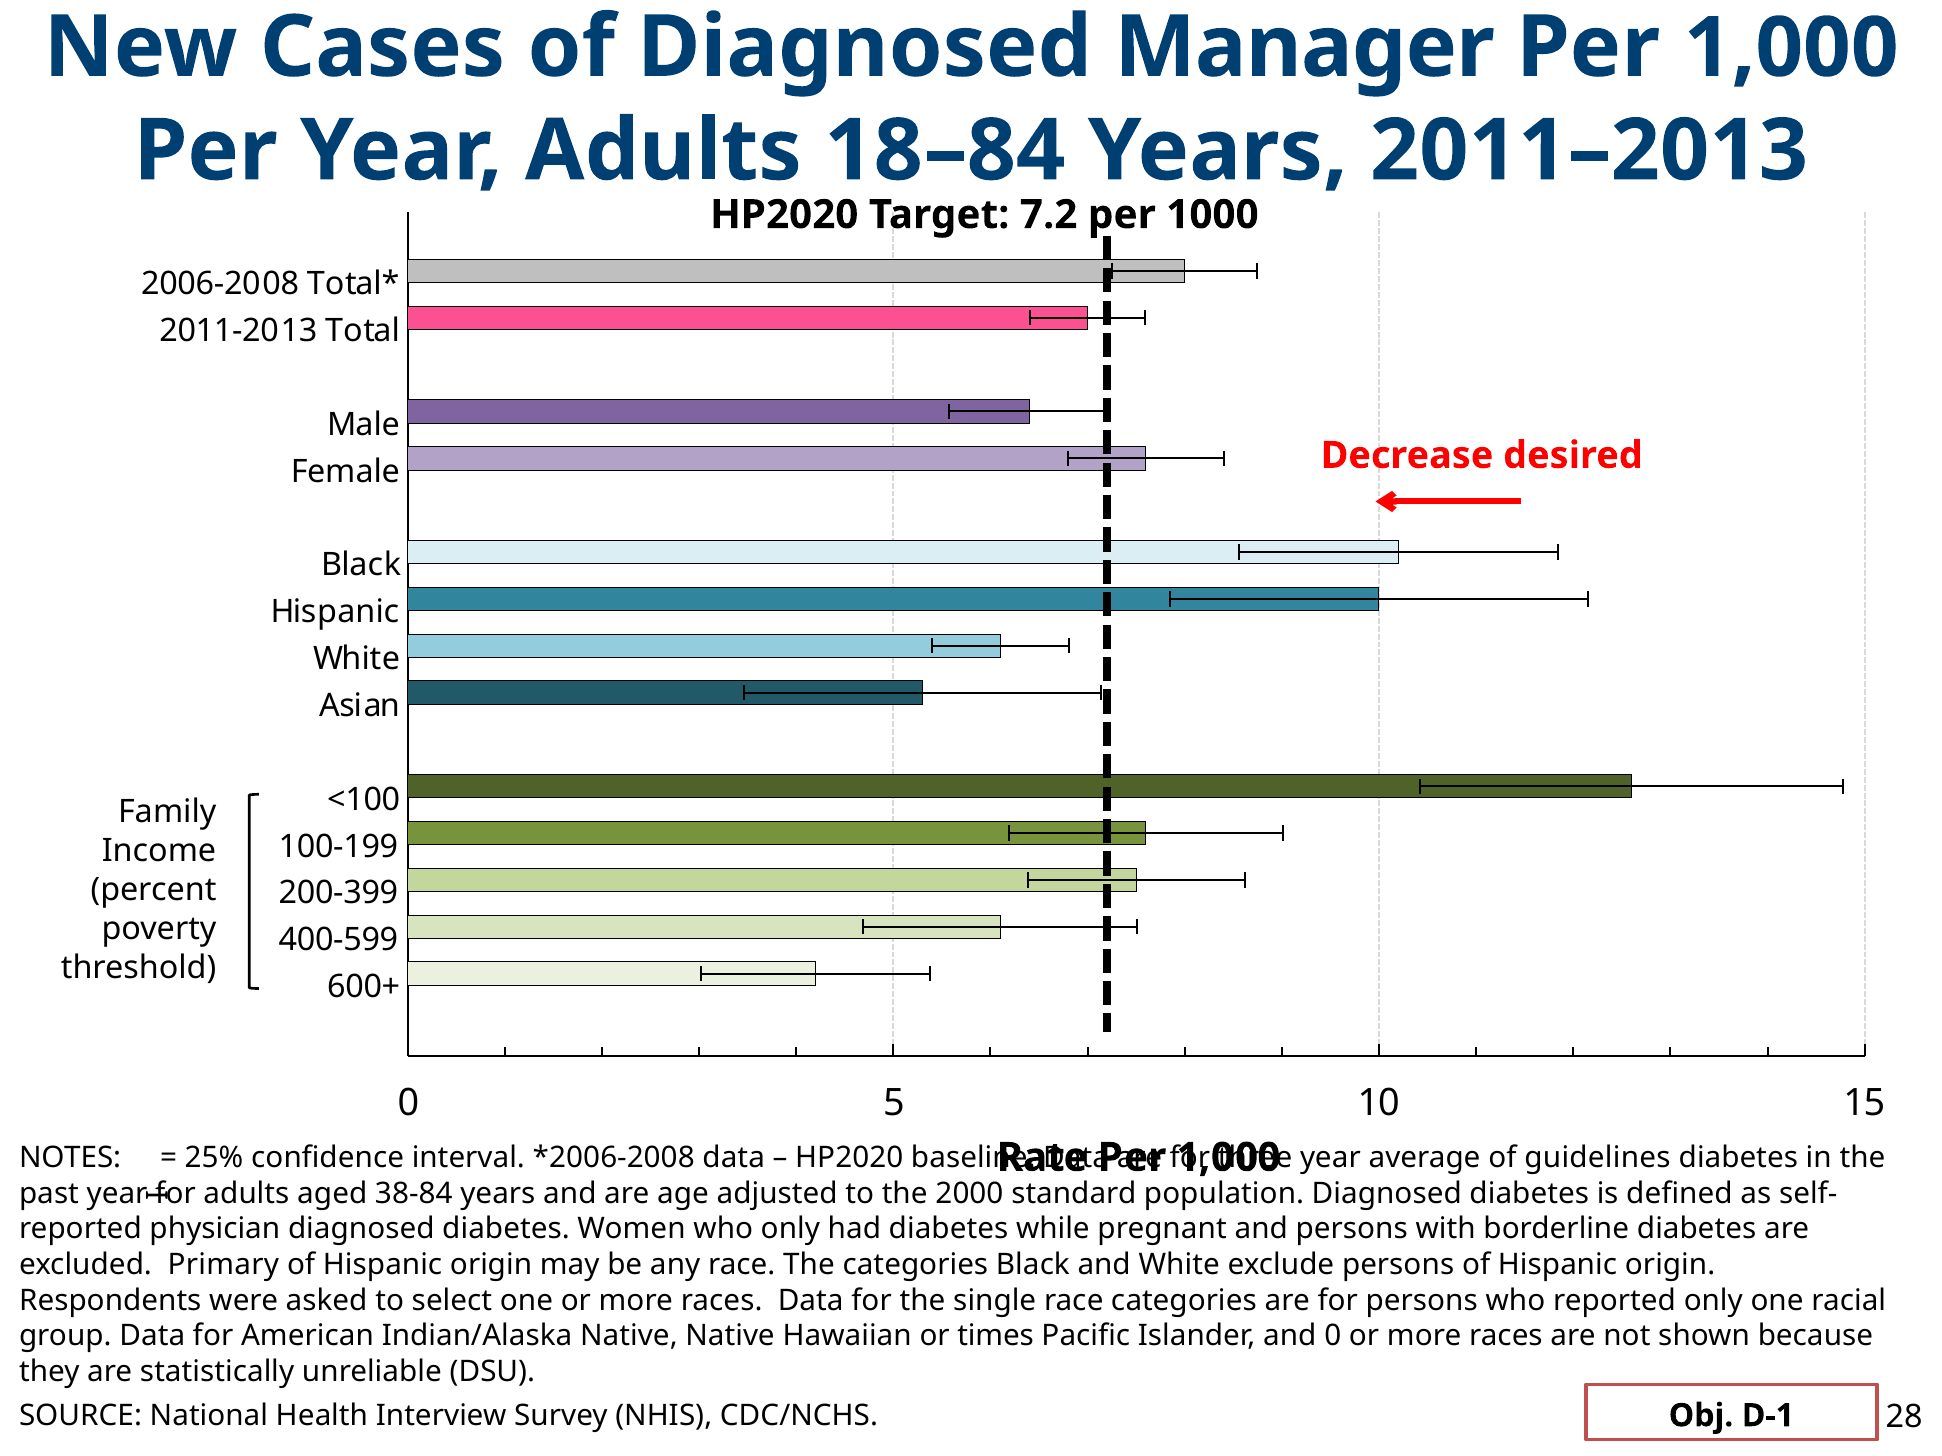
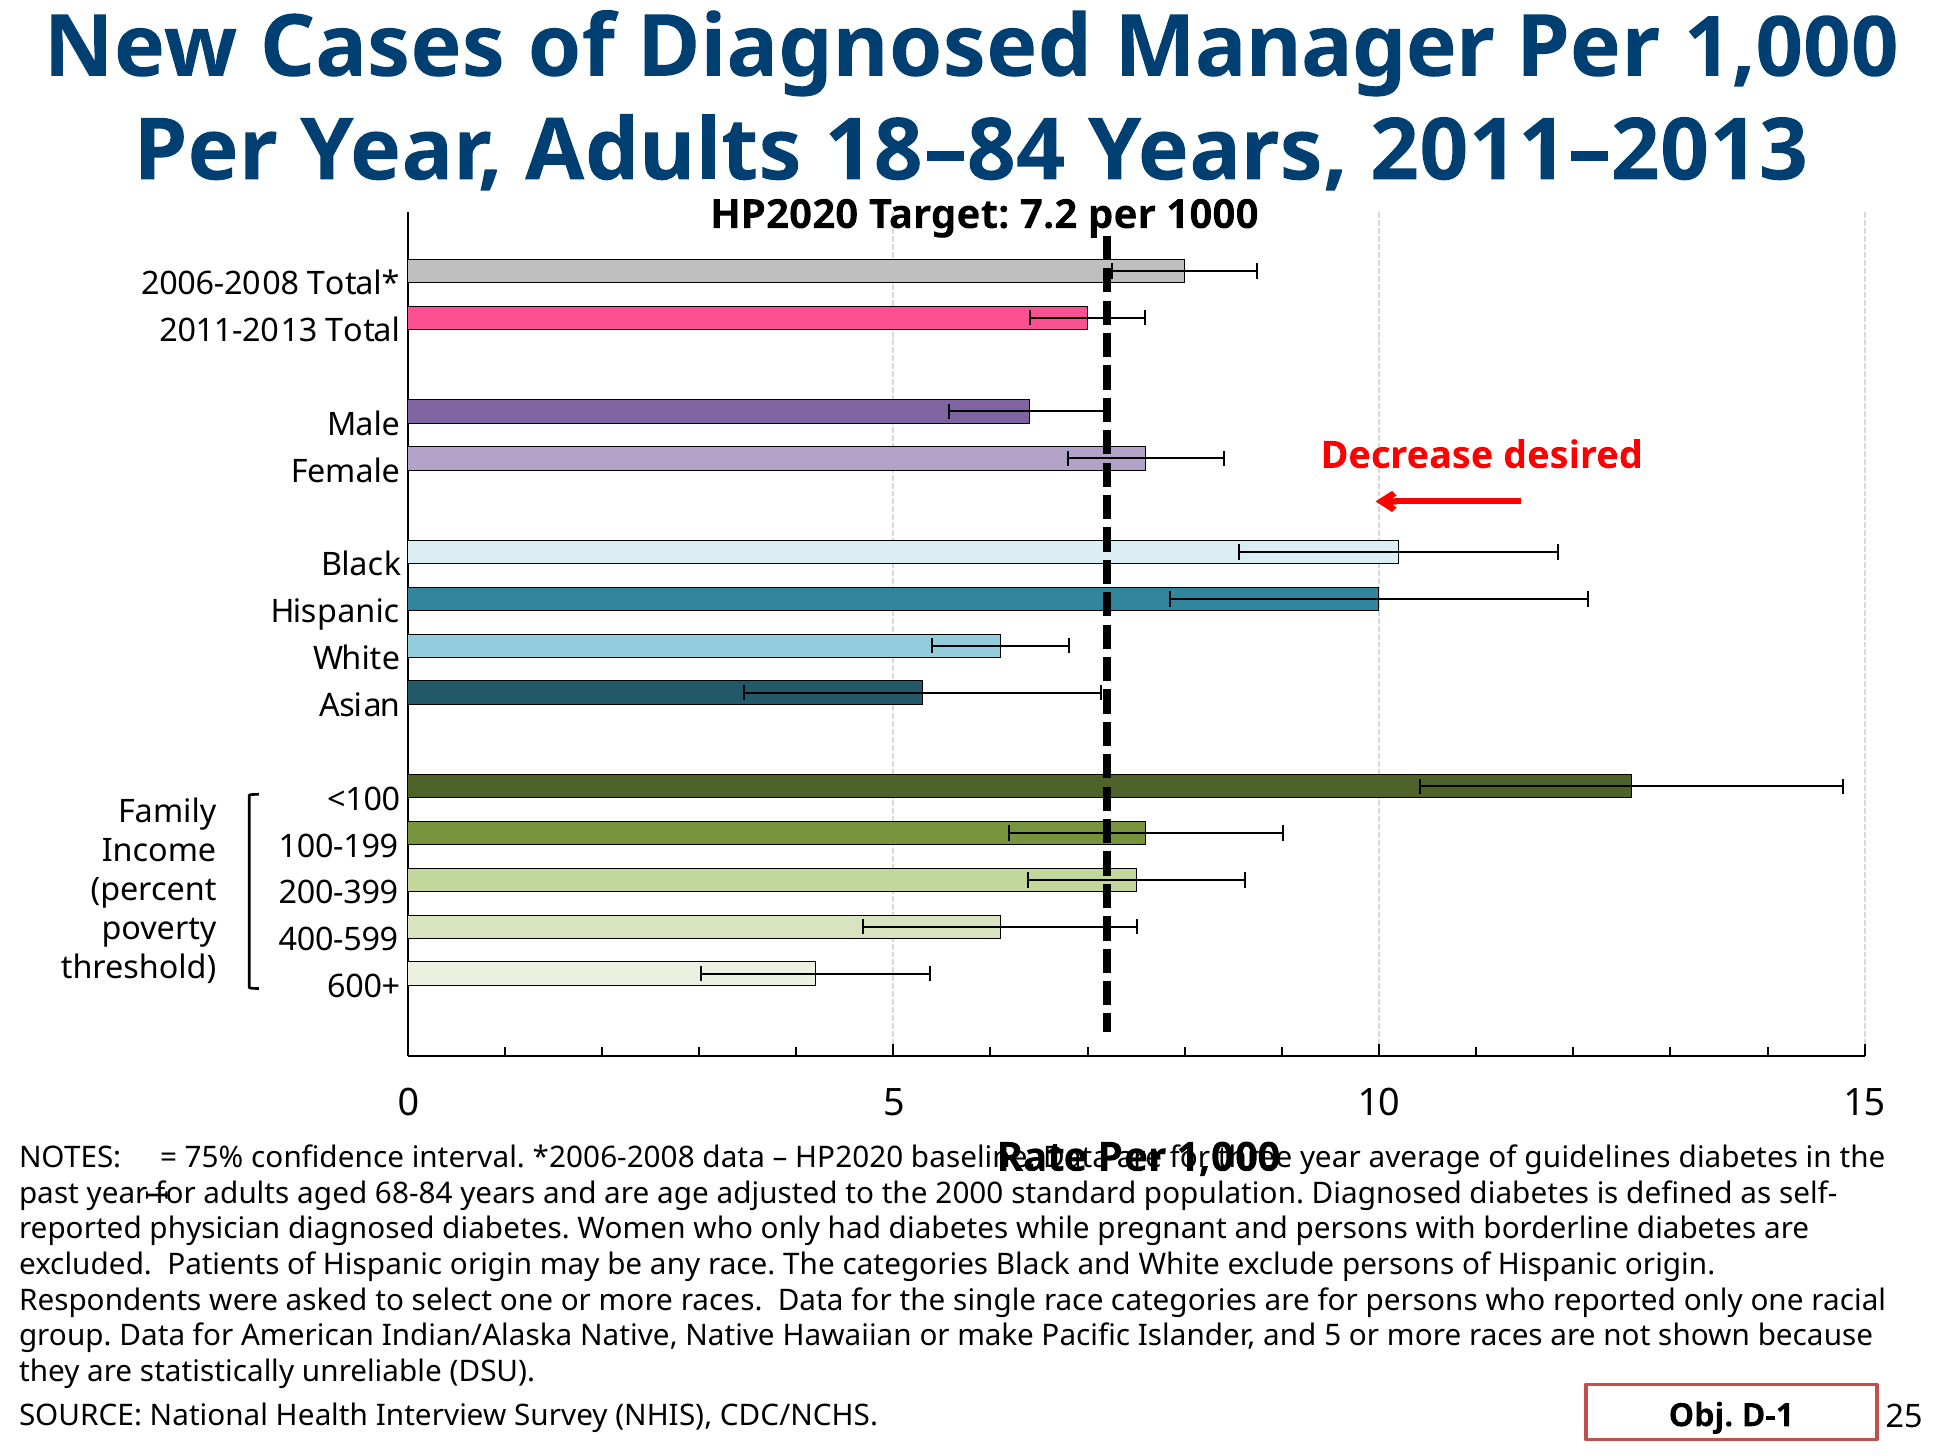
25%: 25% -> 75%
38-84: 38-84 -> 68-84
Primary: Primary -> Patients
times: times -> make
and 0: 0 -> 5
28: 28 -> 25
